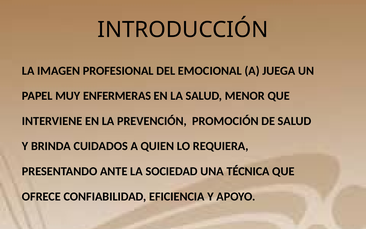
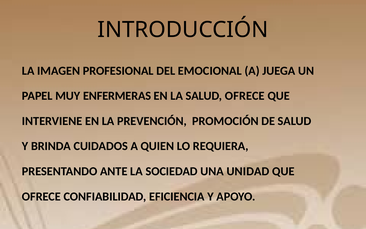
SALUD MENOR: MENOR -> OFRECE
TÉCNICA: TÉCNICA -> UNIDAD
